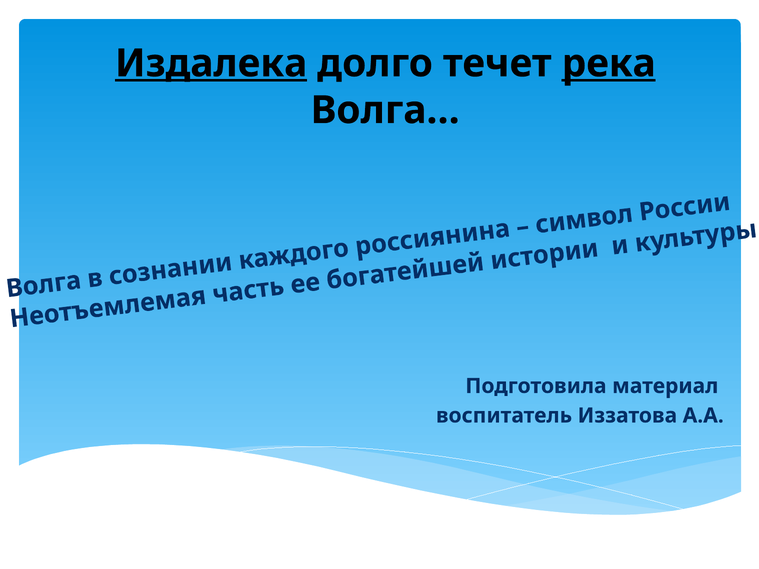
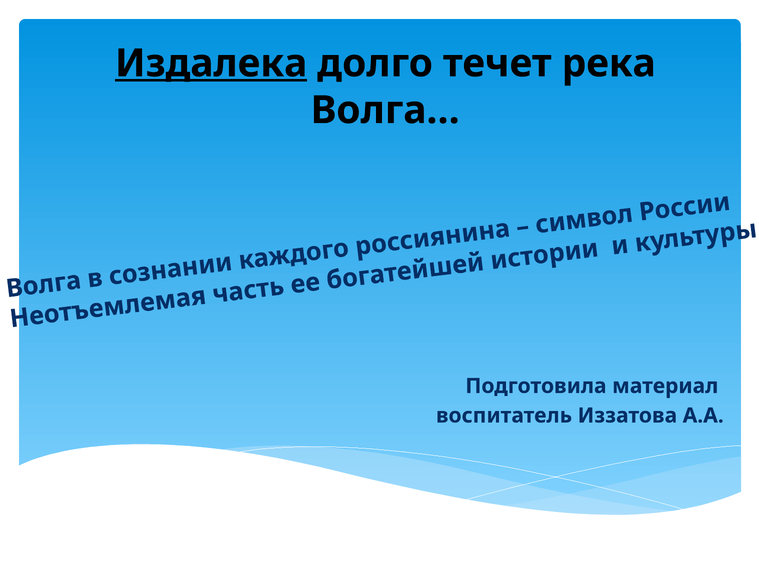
река underline: present -> none
